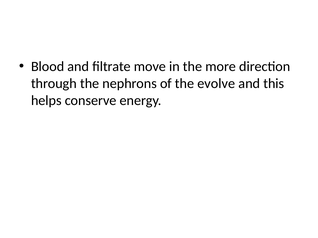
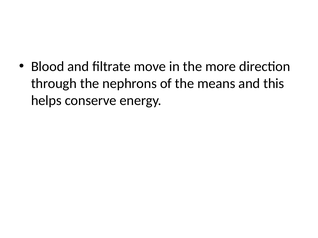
evolve: evolve -> means
